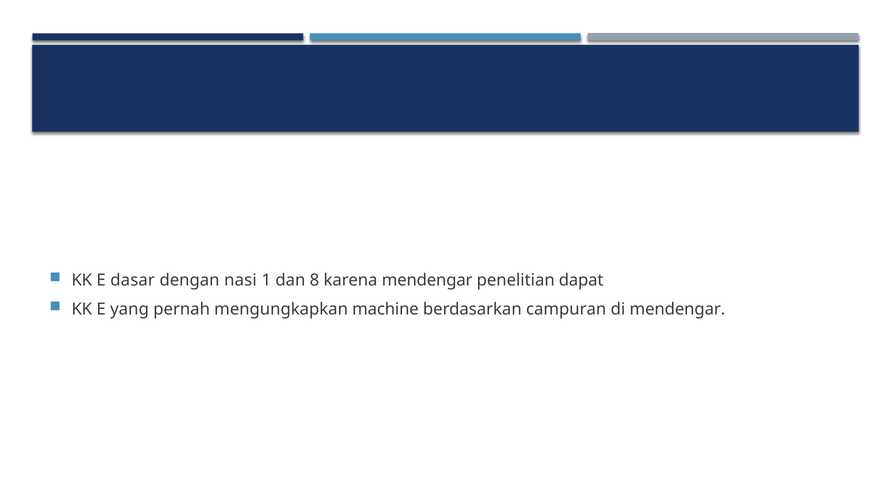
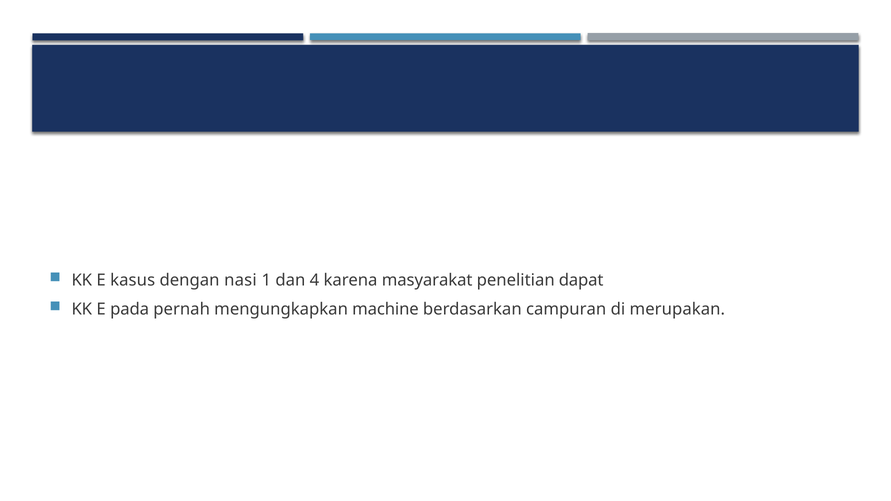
dasar: dasar -> kasus
8: 8 -> 4
karena mendengar: mendengar -> masyarakat
yang: yang -> pada
di mendengar: mendengar -> merupakan
